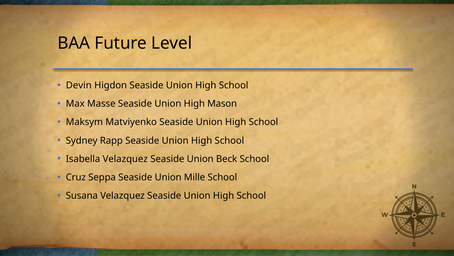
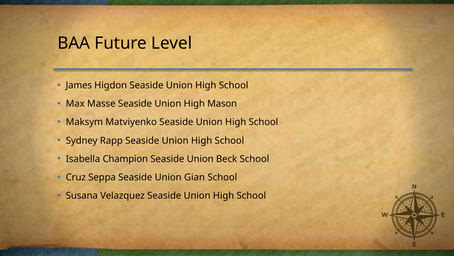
Devin: Devin -> James
Isabella Velazquez: Velazquez -> Champion
Mille: Mille -> Gian
